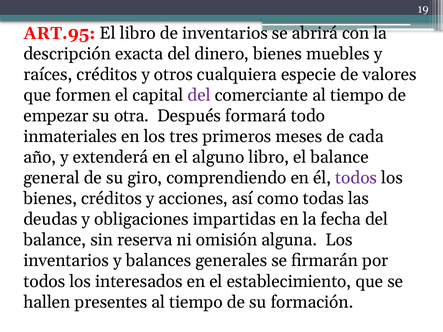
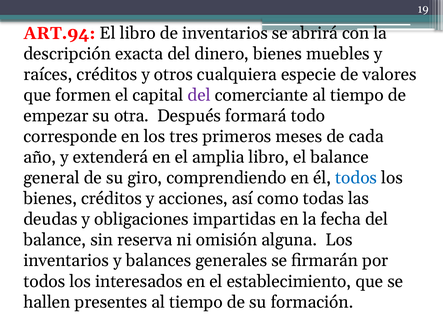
ART.95: ART.95 -> ART.94
inmateriales: inmateriales -> corresponde
alguno: alguno -> amplia
todos at (356, 178) colour: purple -> blue
